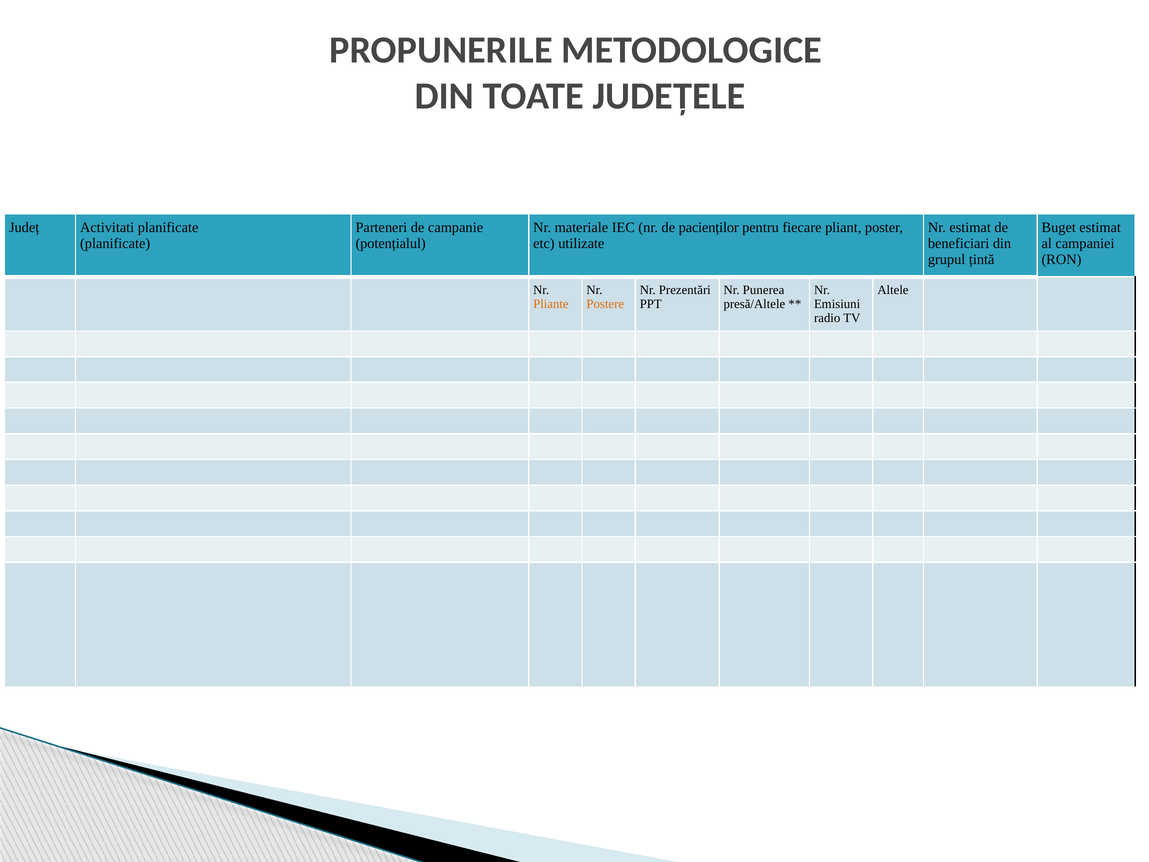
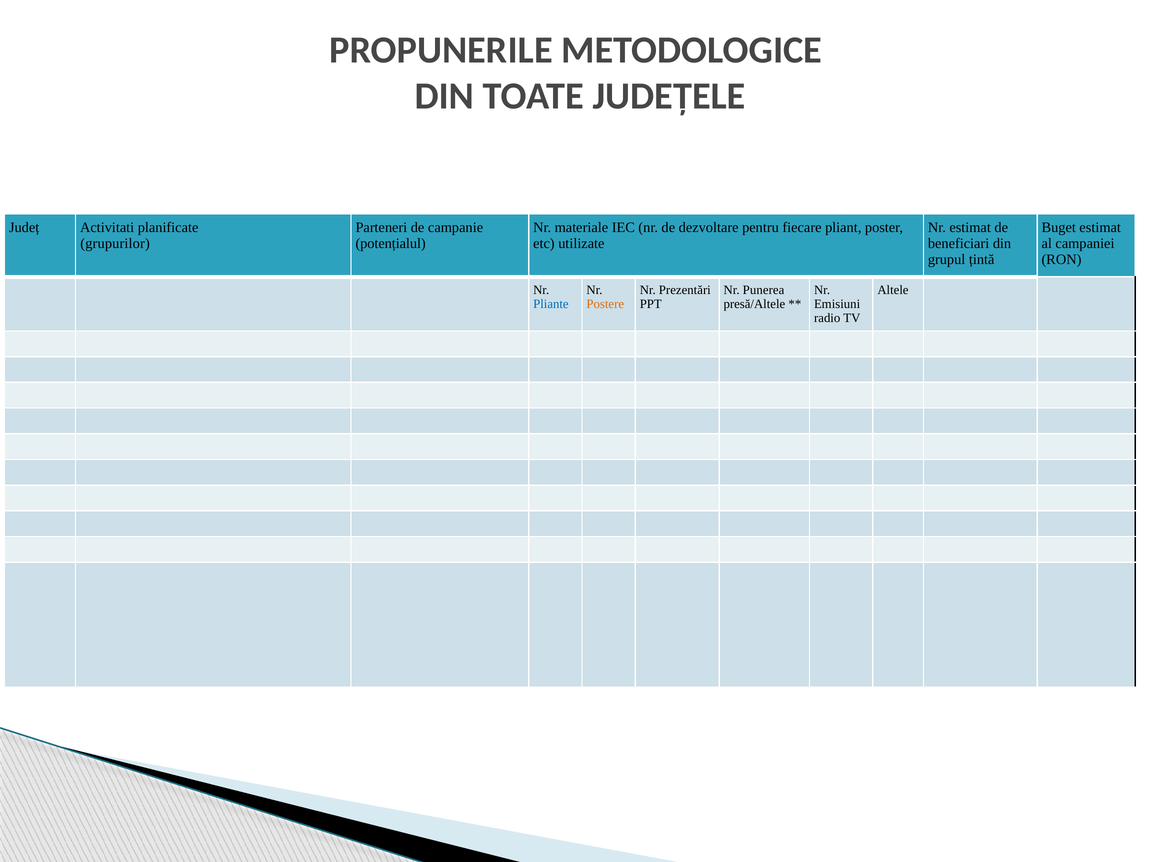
pacienților: pacienților -> dezvoltare
planificate at (115, 243): planificate -> grupurilor
Pliante colour: orange -> blue
